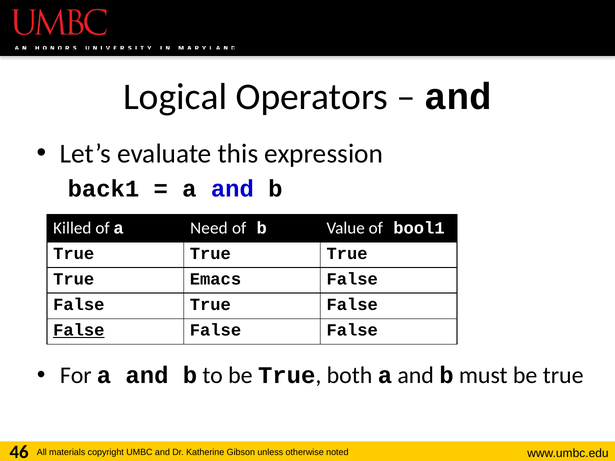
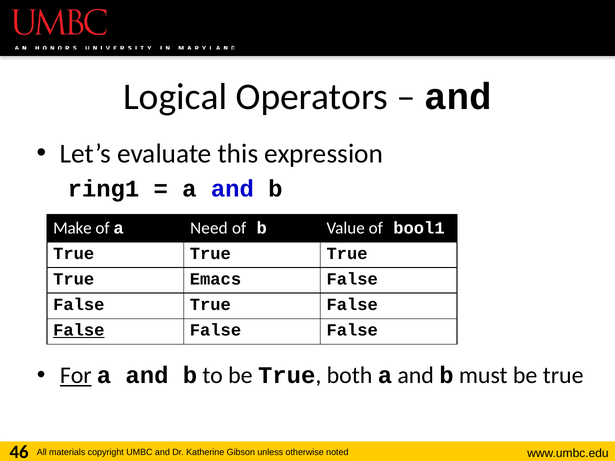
back1: back1 -> ring1
Killed: Killed -> Make
For underline: none -> present
